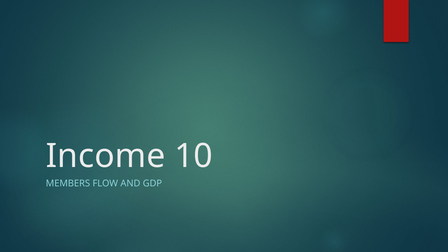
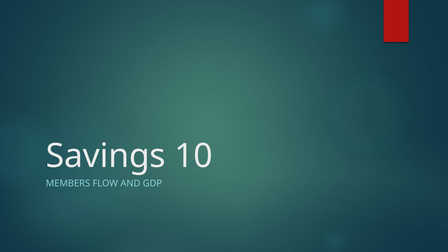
Income: Income -> Savings
